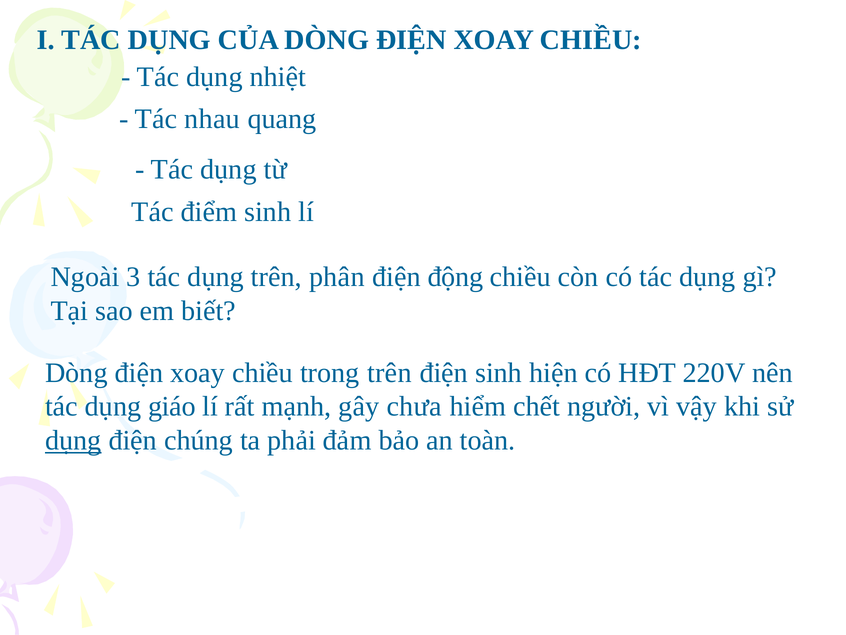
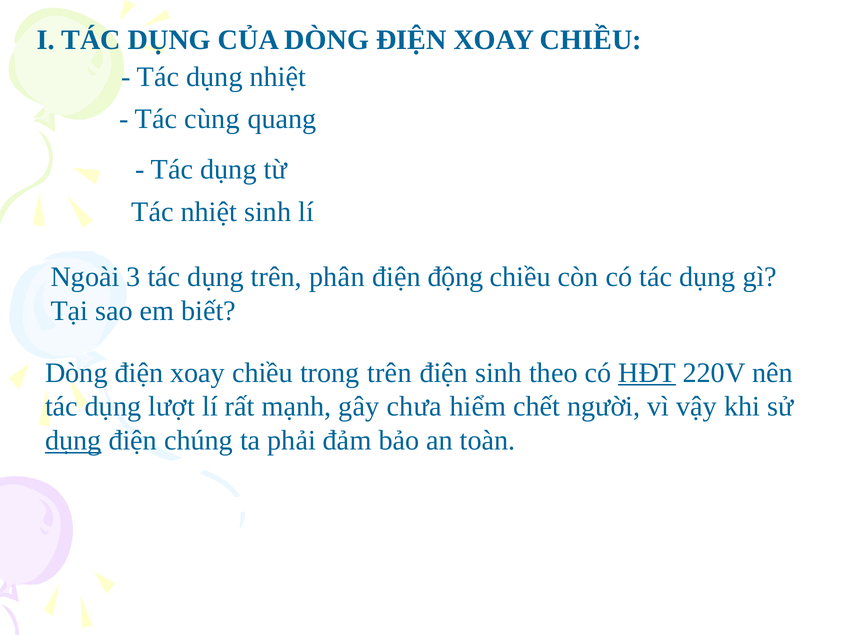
nhau: nhau -> cùng
Tác điểm: điểm -> nhiệt
hiện: hiện -> theo
HĐT underline: none -> present
giáo: giáo -> lượt
